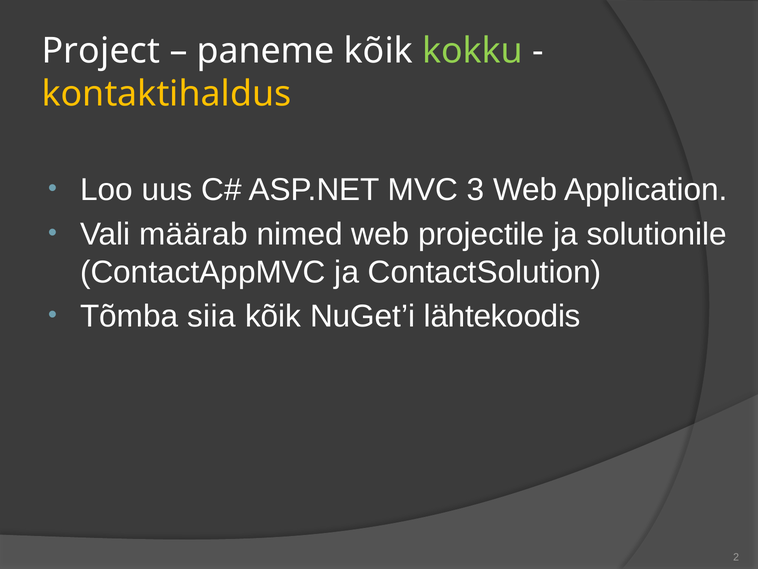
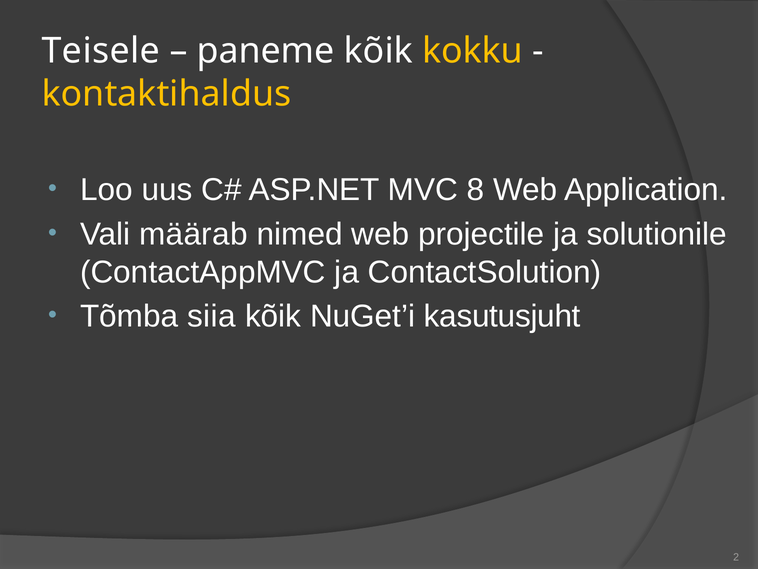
Project: Project -> Teisele
kokku colour: light green -> yellow
3: 3 -> 8
lähtekoodis: lähtekoodis -> kasutusjuht
